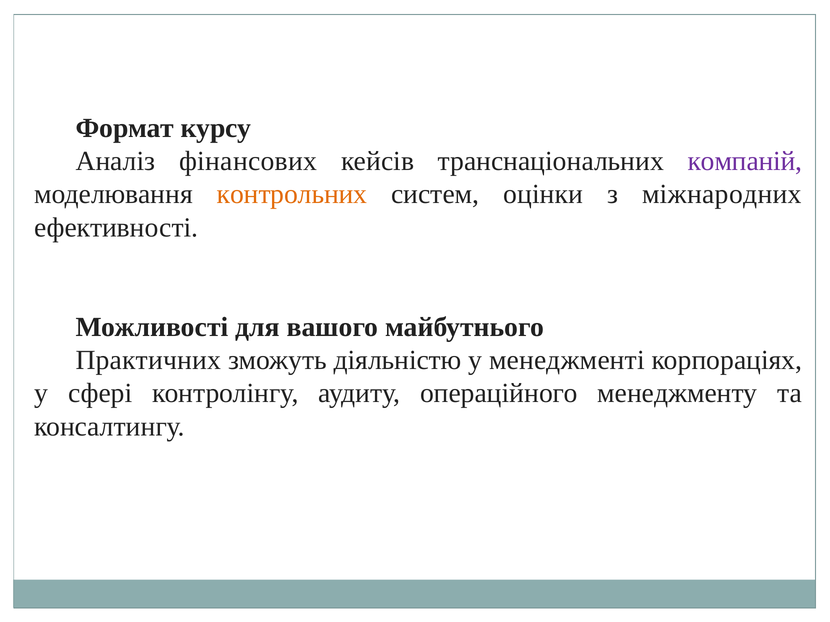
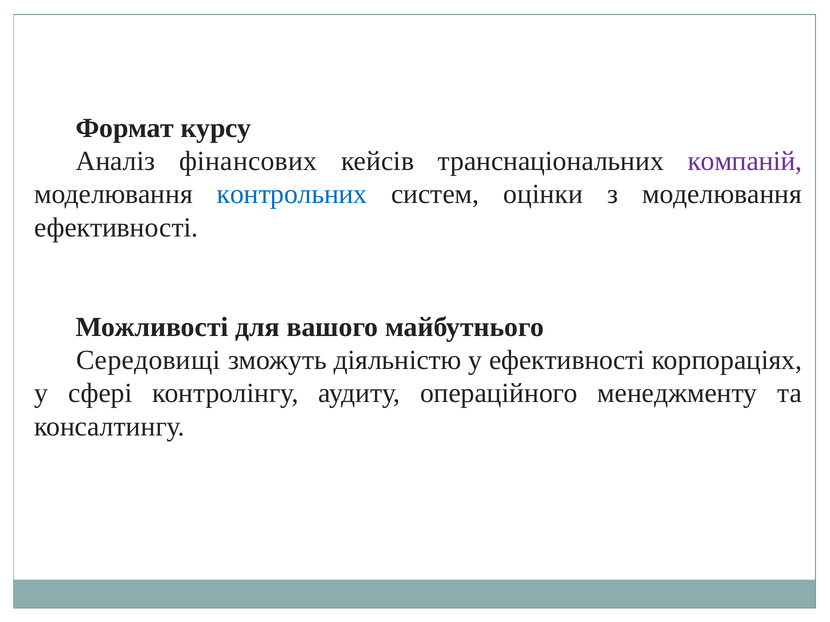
контрольних colour: orange -> blue
з міжнародних: міжнародних -> моделювання
Практичних: Практичних -> Середовищі
у менеджменті: менеджменті -> ефективності
